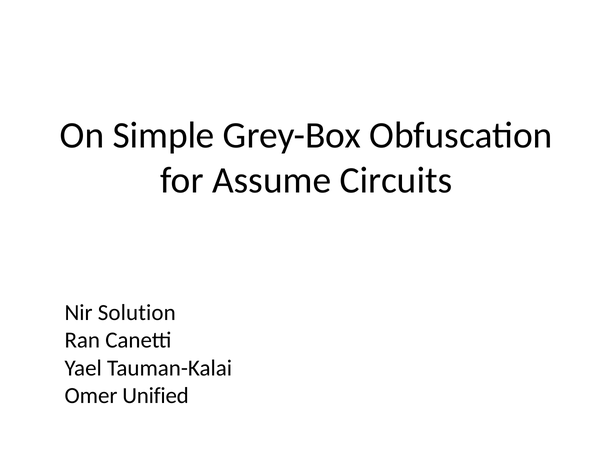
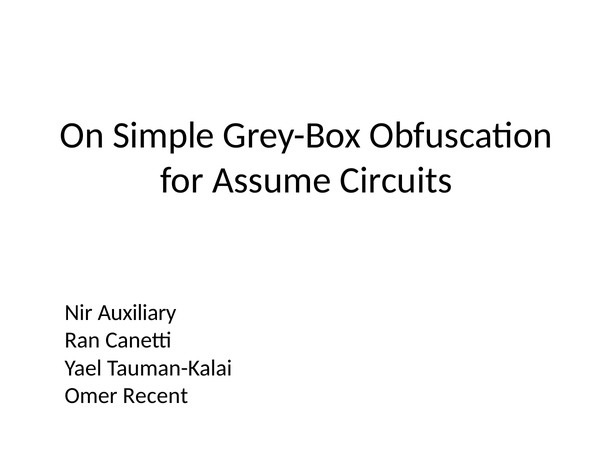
Solution: Solution -> Auxiliary
Unified: Unified -> Recent
